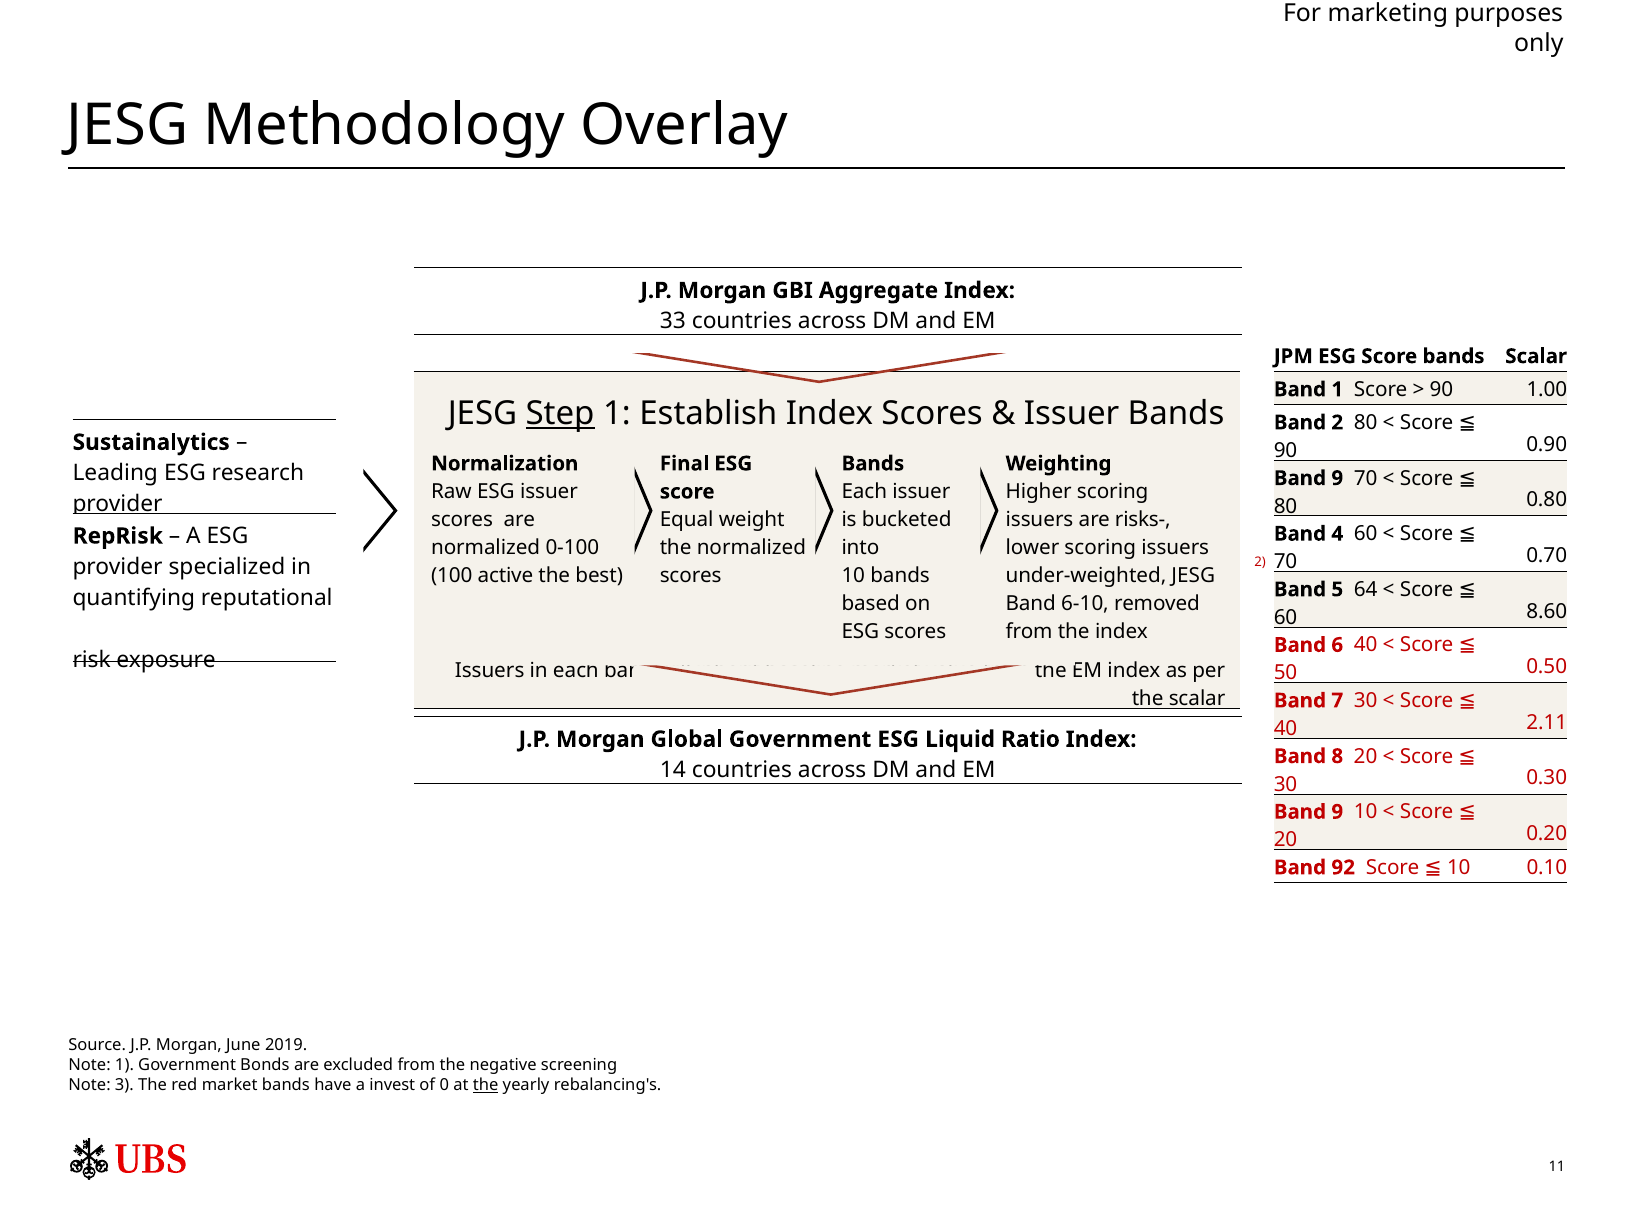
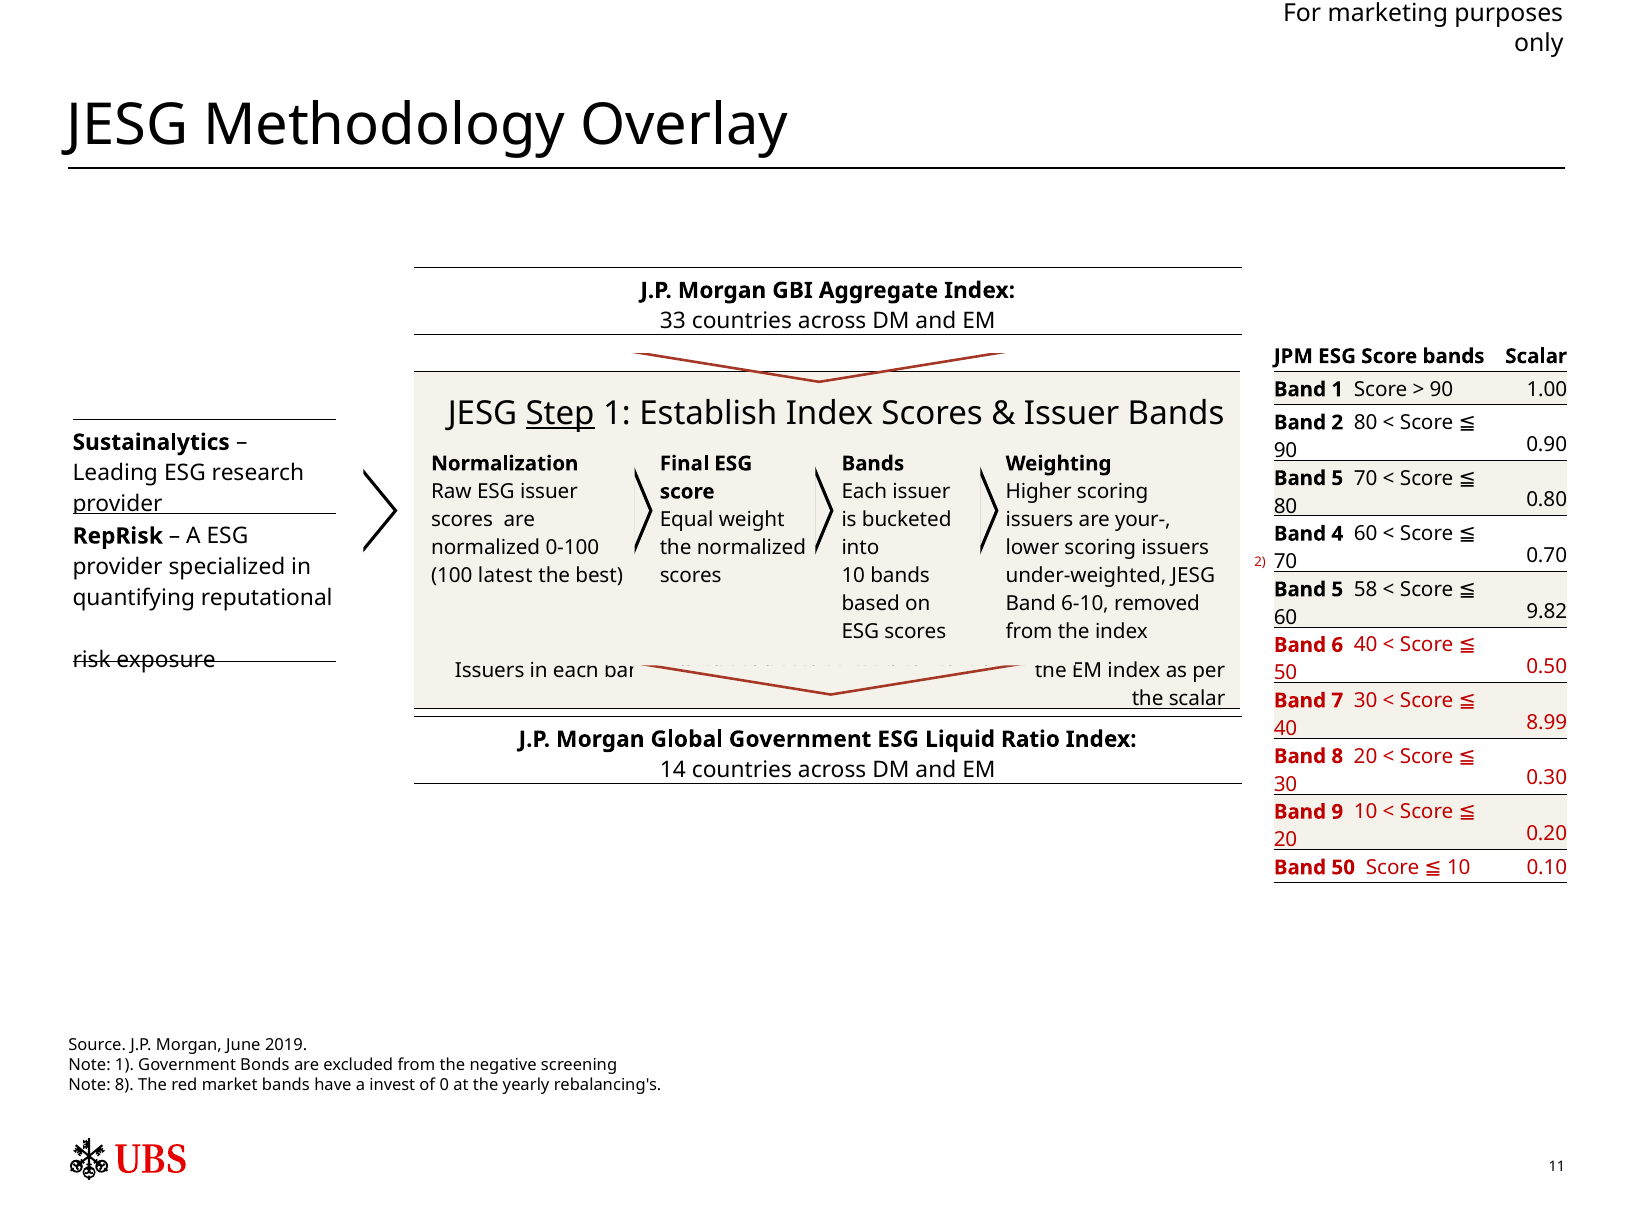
9 at (1337, 478): 9 -> 5
risks-: risks- -> your-
active: active -> latest
64: 64 -> 58
8.60: 8.60 -> 9.82
2.11: 2.11 -> 8.99
Band 92: 92 -> 50
Note 3: 3 -> 8
the at (486, 1085) underline: present -> none
